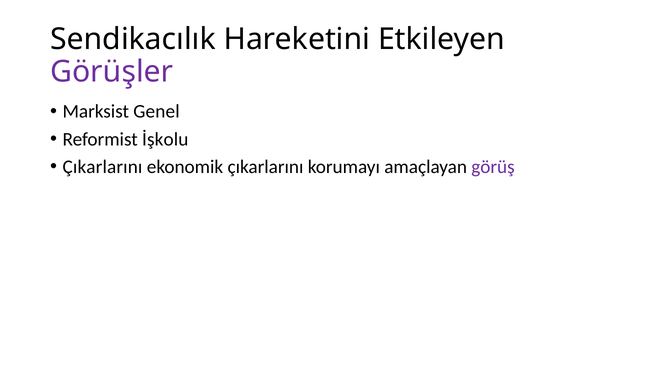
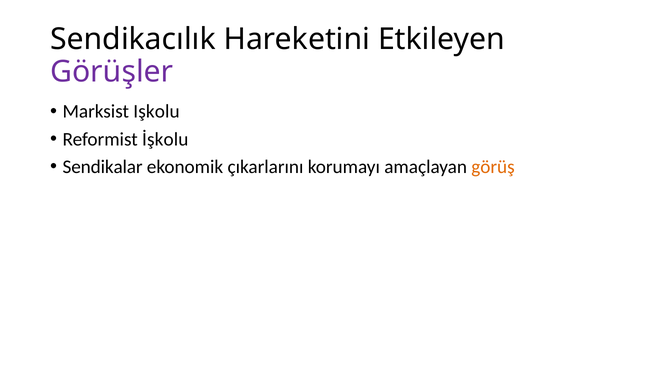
Genel: Genel -> Işkolu
Çıkarlarını at (102, 167): Çıkarlarını -> Sendikalar
görüş colour: purple -> orange
